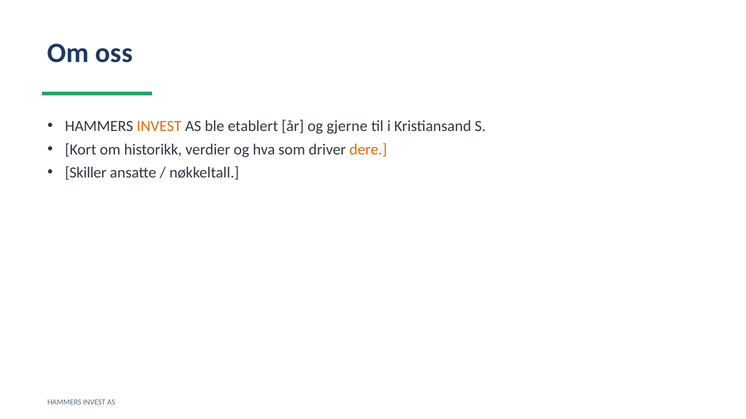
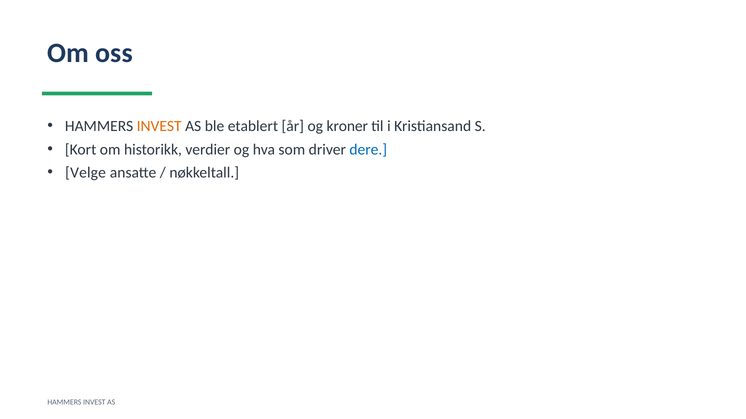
gjerne: gjerne -> kroner
dere colour: orange -> blue
Skiller: Skiller -> Velge
